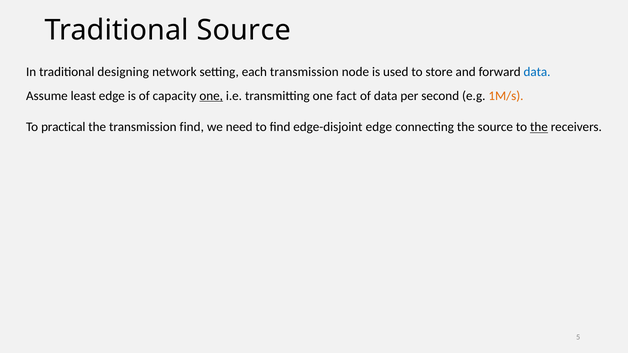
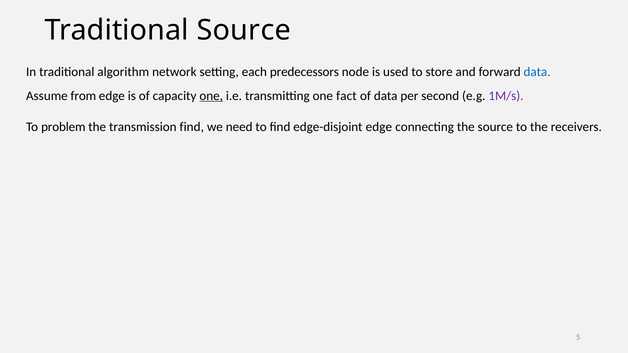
designing: designing -> algorithm
each transmission: transmission -> predecessors
least: least -> from
1M/s colour: orange -> purple
practical: practical -> problem
the at (539, 127) underline: present -> none
